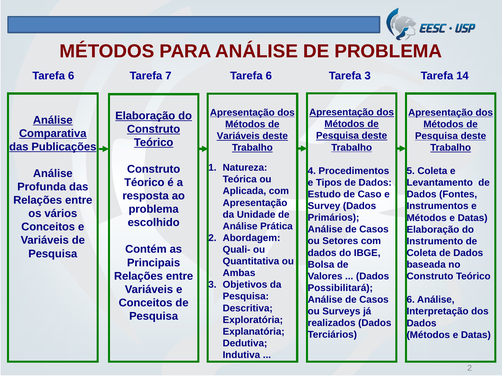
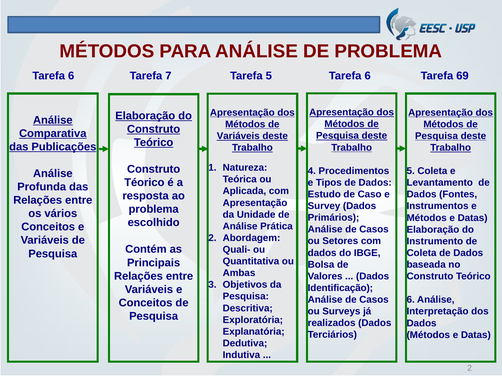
7 Tarefa 6: 6 -> 5
3 at (368, 76): 3 -> 6
14: 14 -> 69
Possibilitará: Possibilitará -> Identificação
